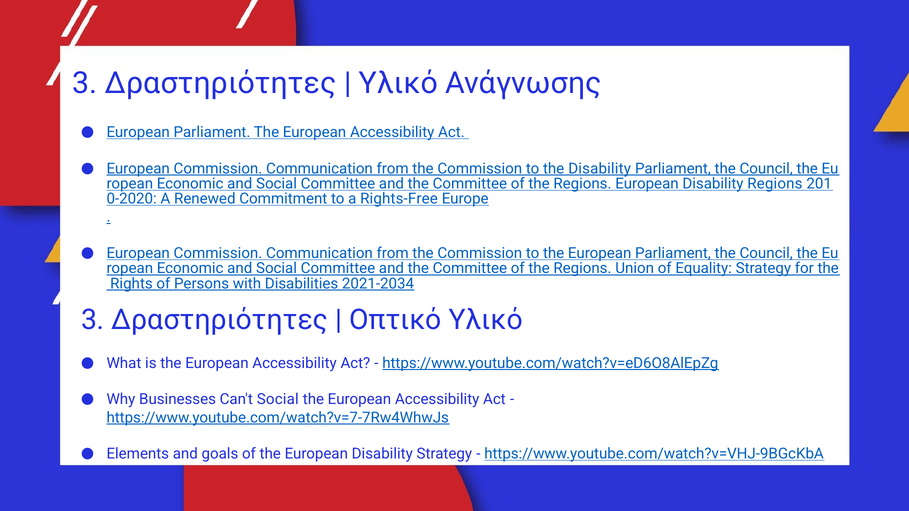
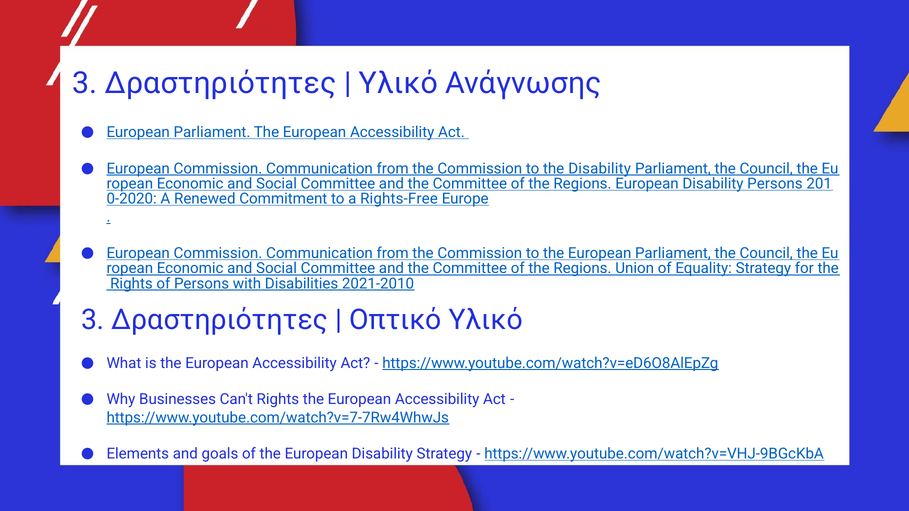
Disability Regions: Regions -> Persons
2021-2034: 2021-2034 -> 2021-2010
Can't Social: Social -> Rights
